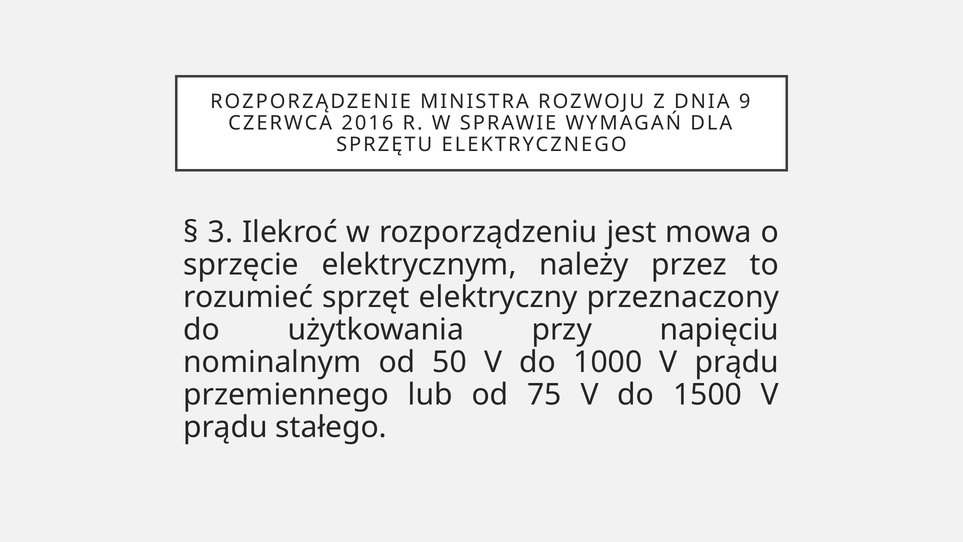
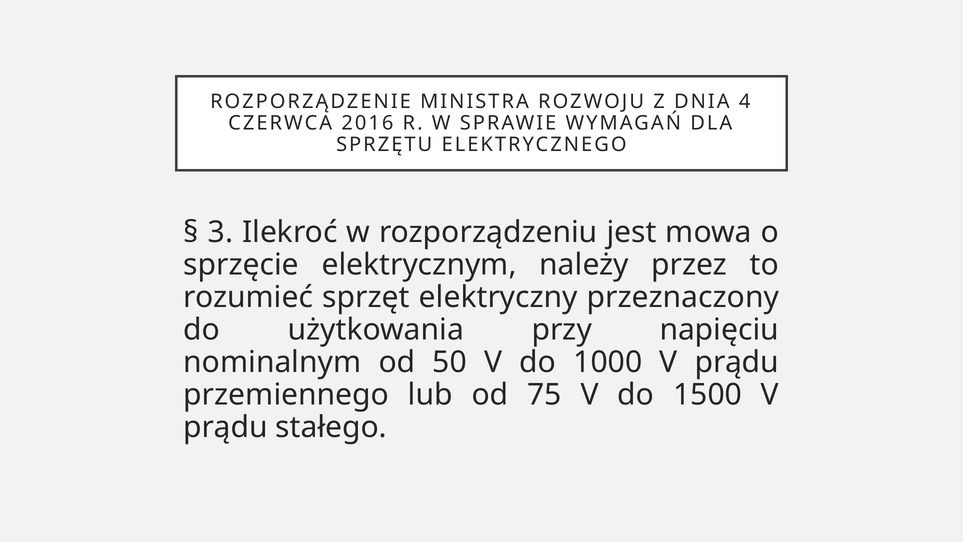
9: 9 -> 4
